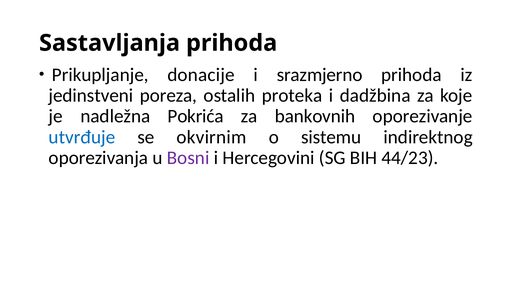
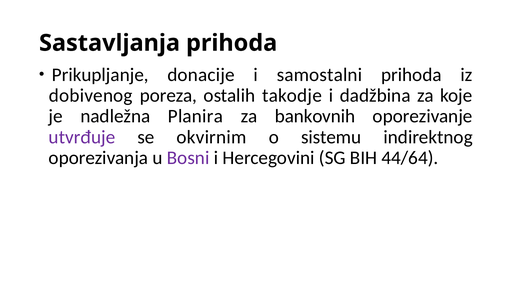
srazmjerno: srazmjerno -> samostalni
jedinstveni: jedinstveni -> dobivenog
proteka: proteka -> takodje
Pokrića: Pokrića -> Planira
utvrđuje colour: blue -> purple
44/23: 44/23 -> 44/64
